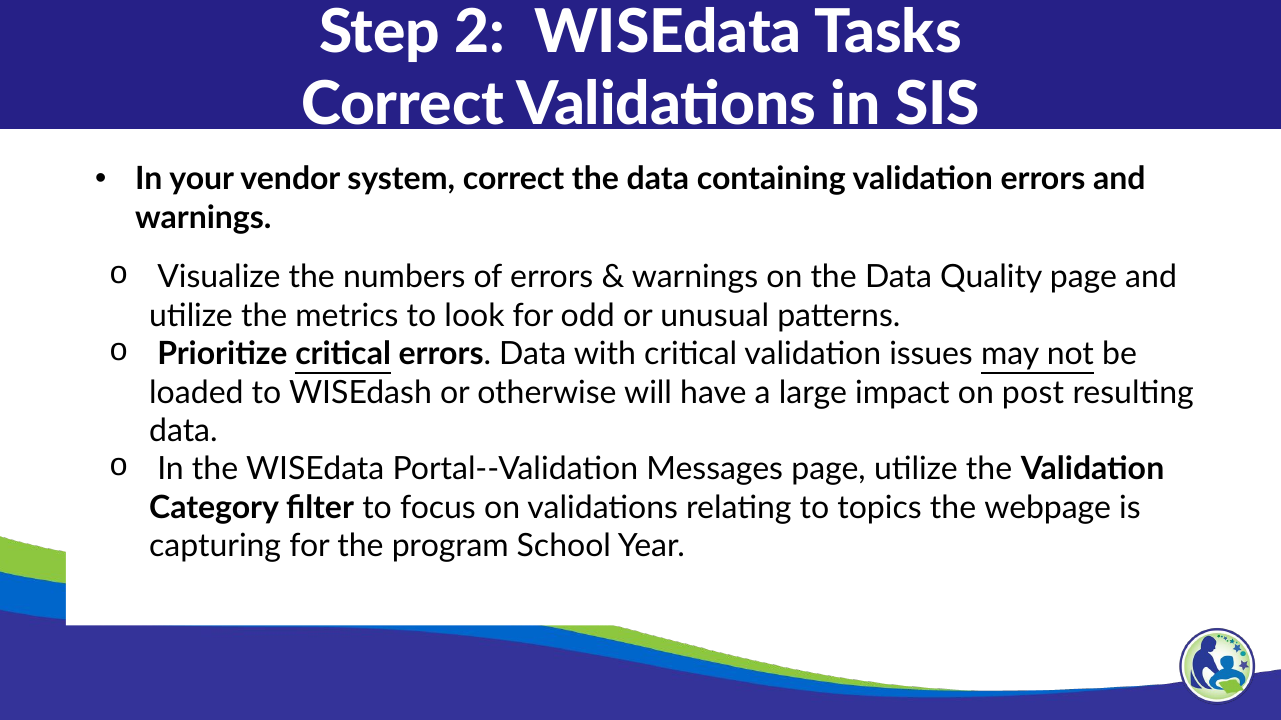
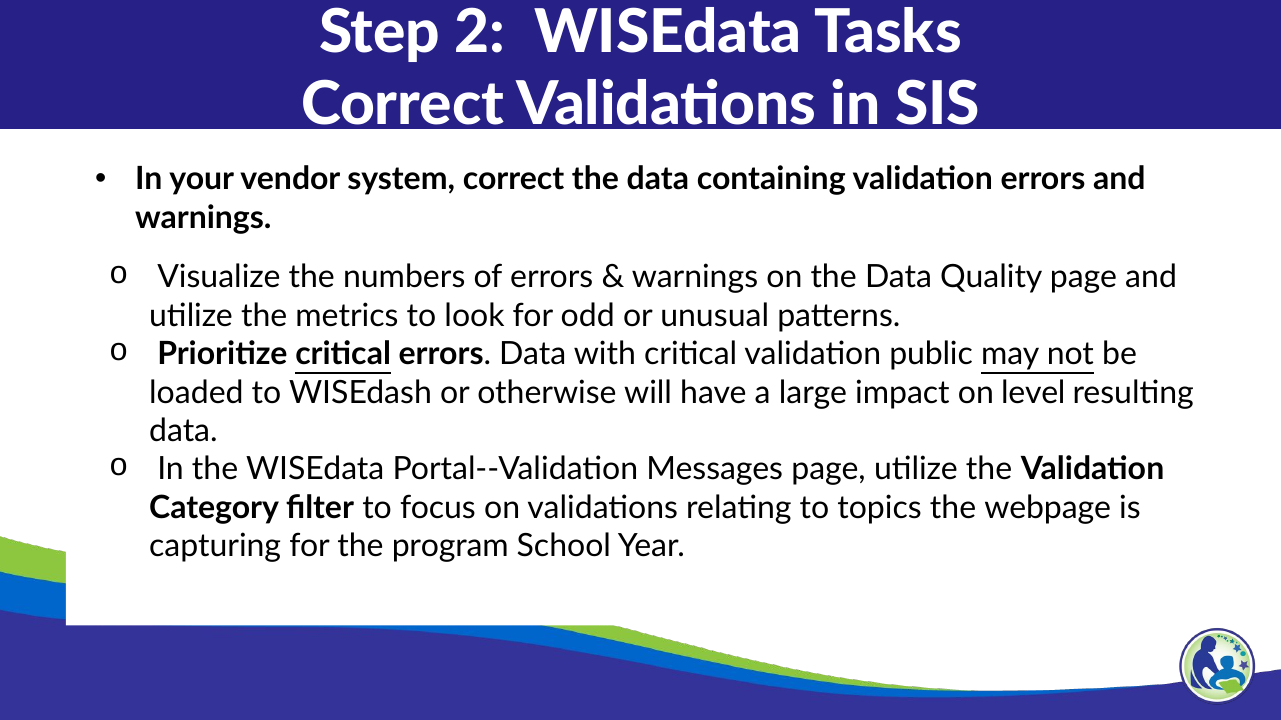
issues: issues -> public
post: post -> level
